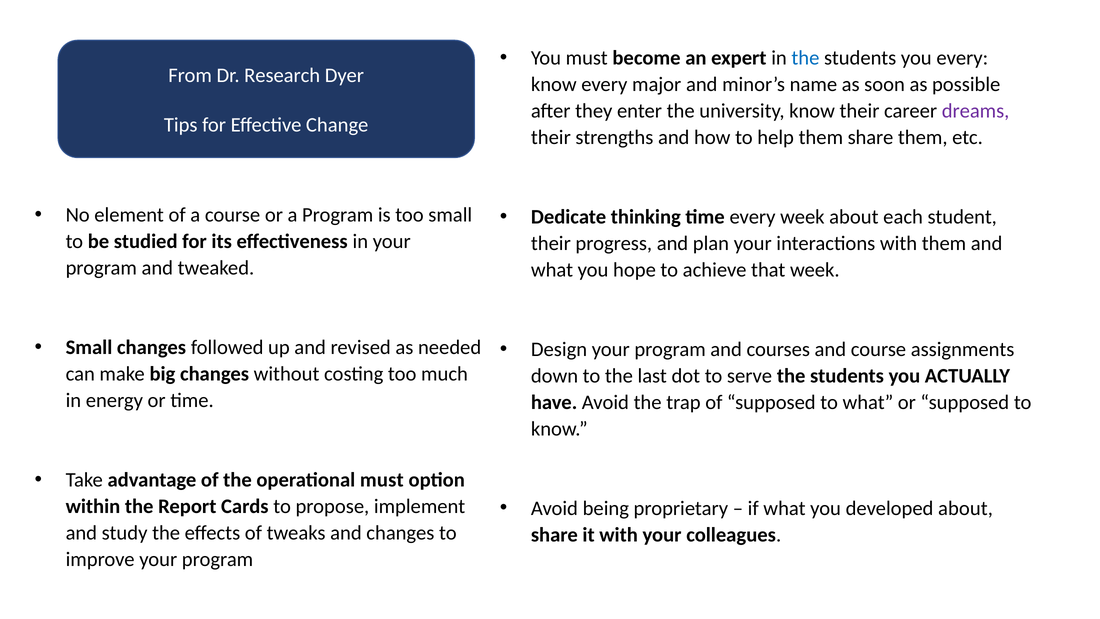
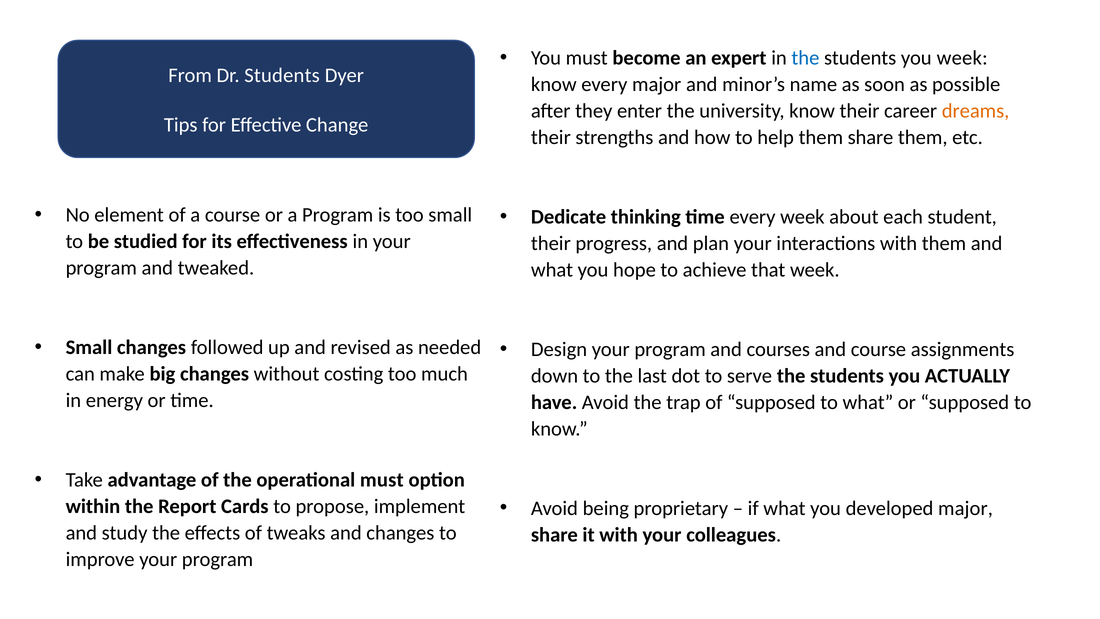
you every: every -> week
Dr Research: Research -> Students
dreams colour: purple -> orange
developed about: about -> major
